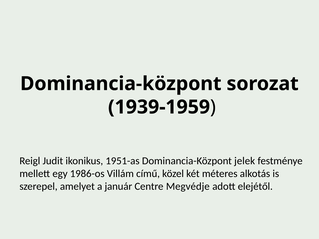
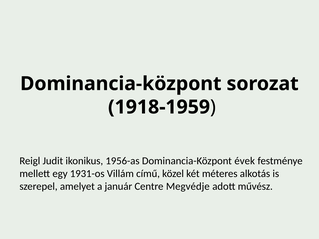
1939-1959: 1939-1959 -> 1918-1959
1951-as: 1951-as -> 1956-as
jelek: jelek -> évek
1986-os: 1986-os -> 1931-os
elejétől: elejétől -> művész
